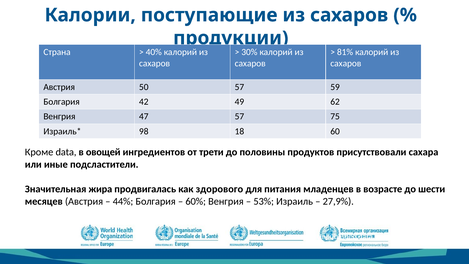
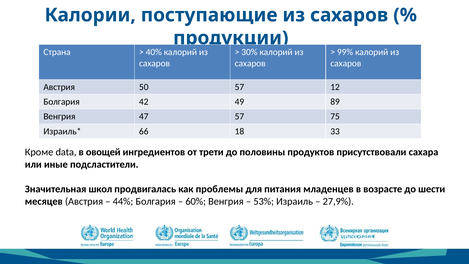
81%: 81% -> 99%
59: 59 -> 12
62: 62 -> 89
98: 98 -> 66
60: 60 -> 33
жира: жира -> школ
здорового: здорового -> проблемы
